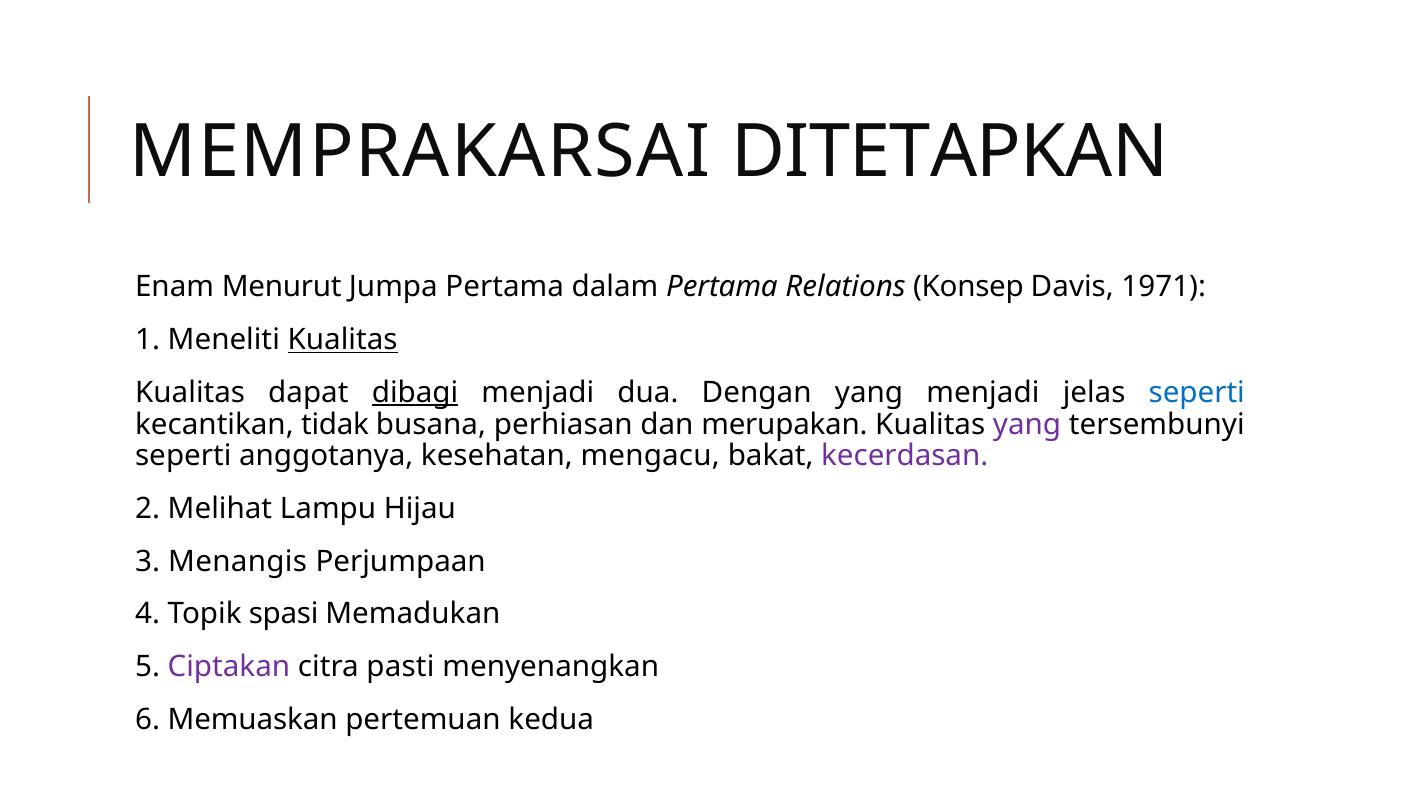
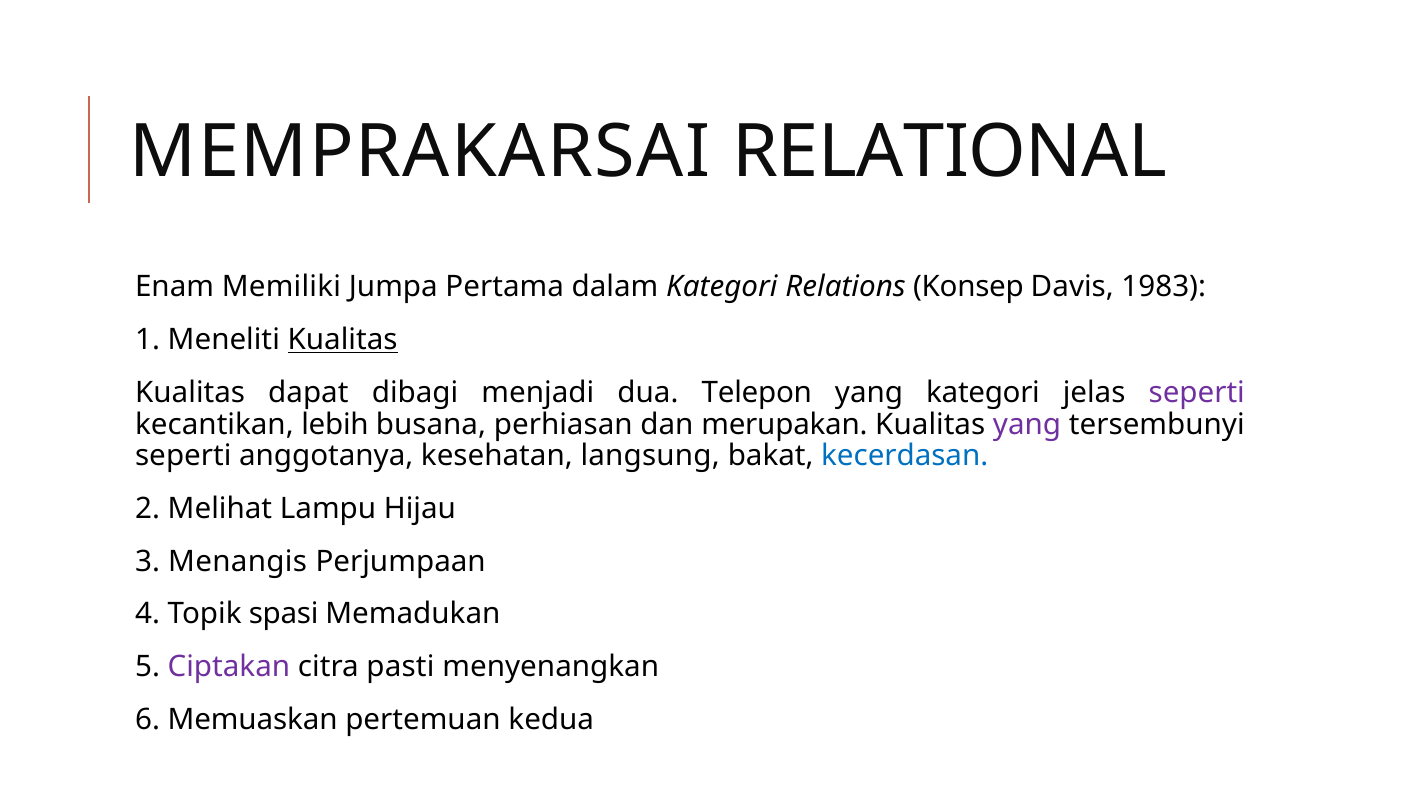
DITETAPKAN: DITETAPKAN -> RELATIONAL
Menurut: Menurut -> Memiliki
dalam Pertama: Pertama -> Kategori
1971: 1971 -> 1983
dibagi underline: present -> none
Dengan: Dengan -> Telepon
yang menjadi: menjadi -> kategori
seperti at (1197, 392) colour: blue -> purple
tidak: tidak -> lebih
mengacu: mengacu -> langsung
kecerdasan colour: purple -> blue
